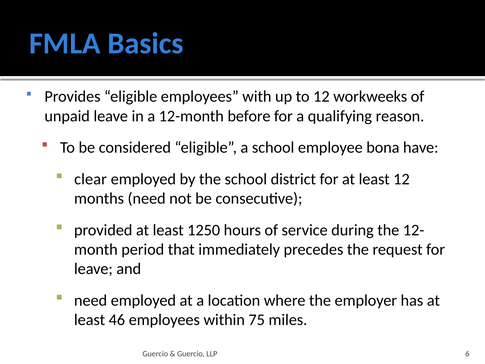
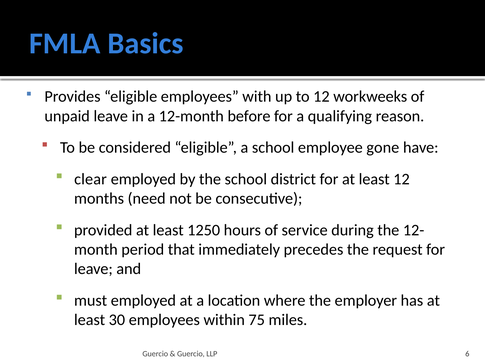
bona: bona -> gone
need at (91, 300): need -> must
46: 46 -> 30
